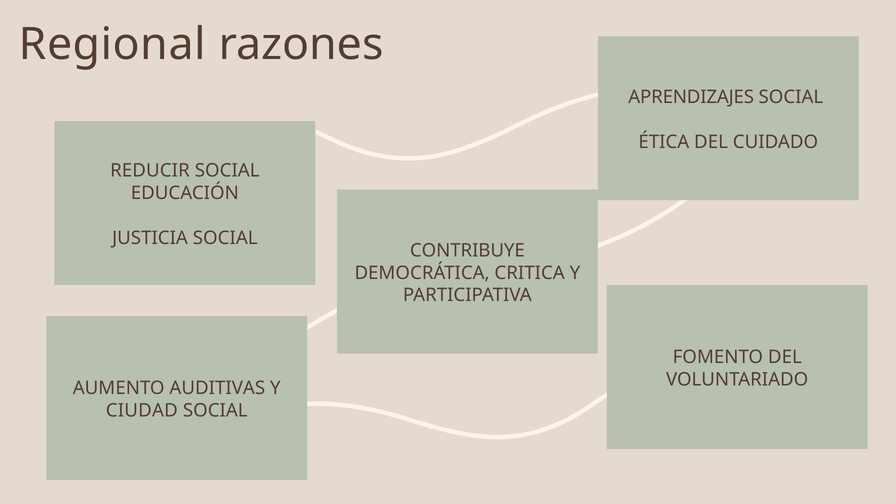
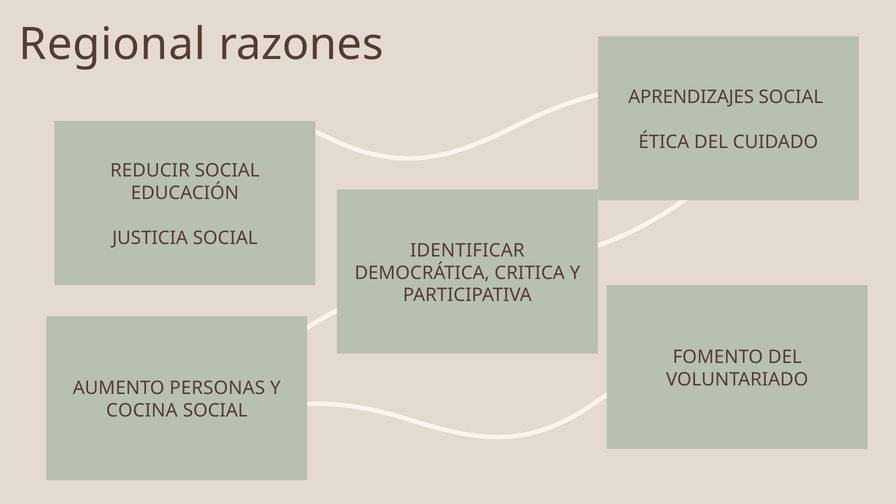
CONTRIBUYE: CONTRIBUYE -> IDENTIFICAR
AUDITIVAS: AUDITIVAS -> PERSONAS
CIUDAD: CIUDAD -> COCINA
